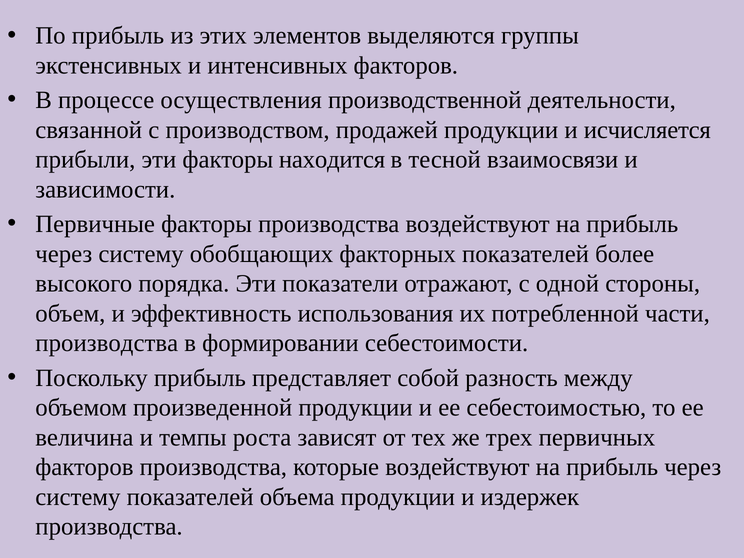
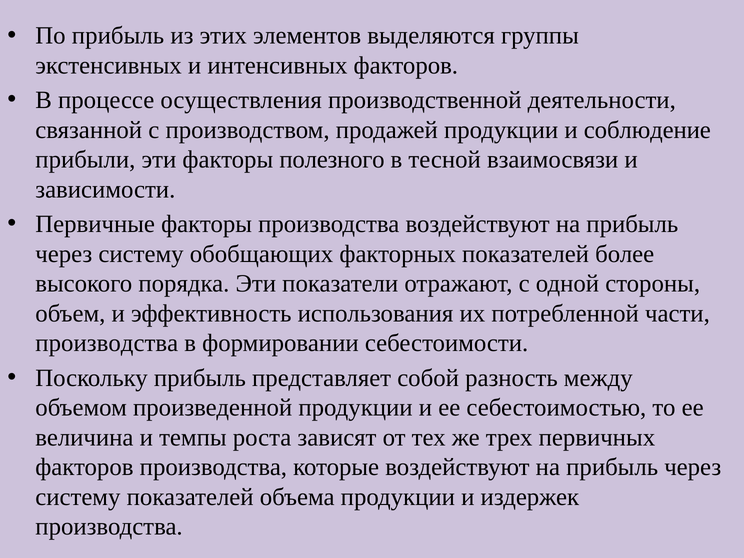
исчисляется: исчисляется -> соблюдение
находится: находится -> полезного
